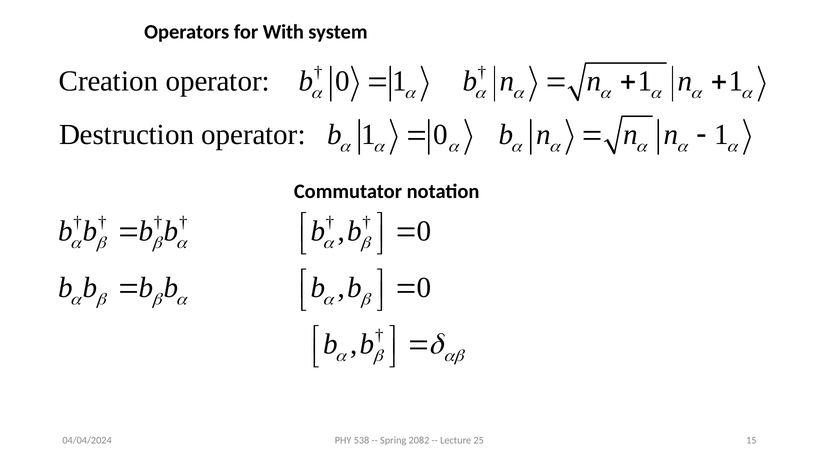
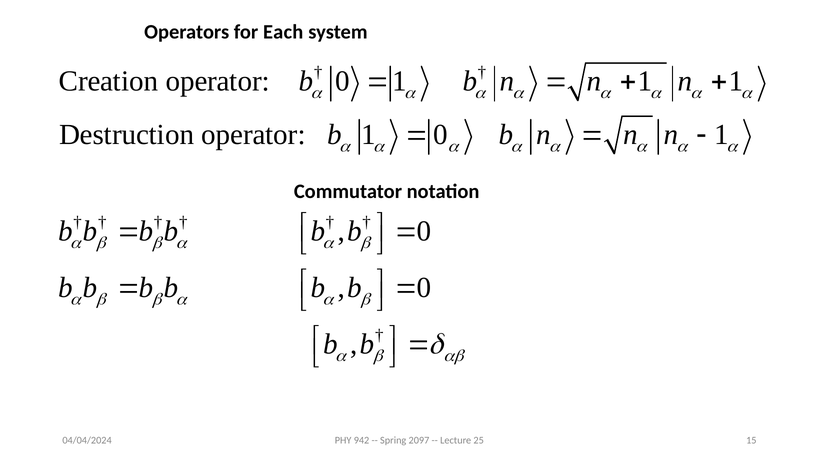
With: With -> Each
538: 538 -> 942
2082: 2082 -> 2097
